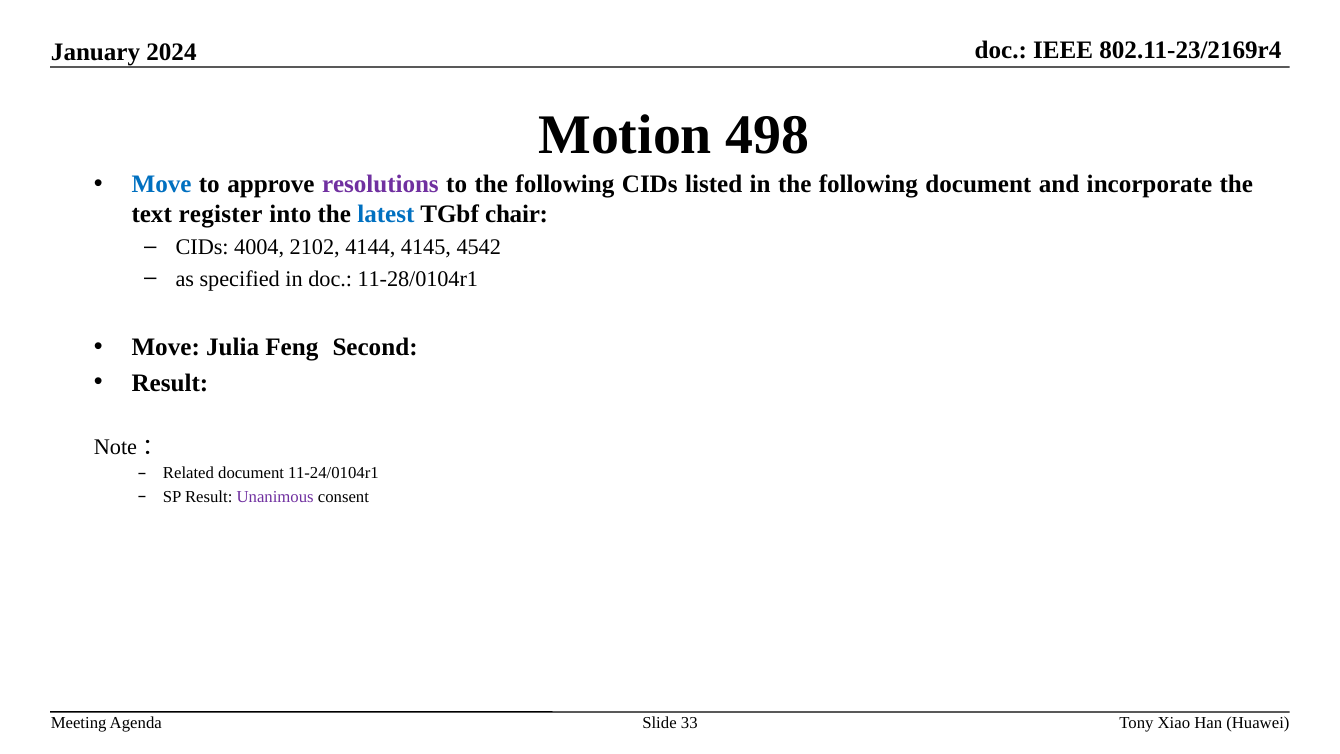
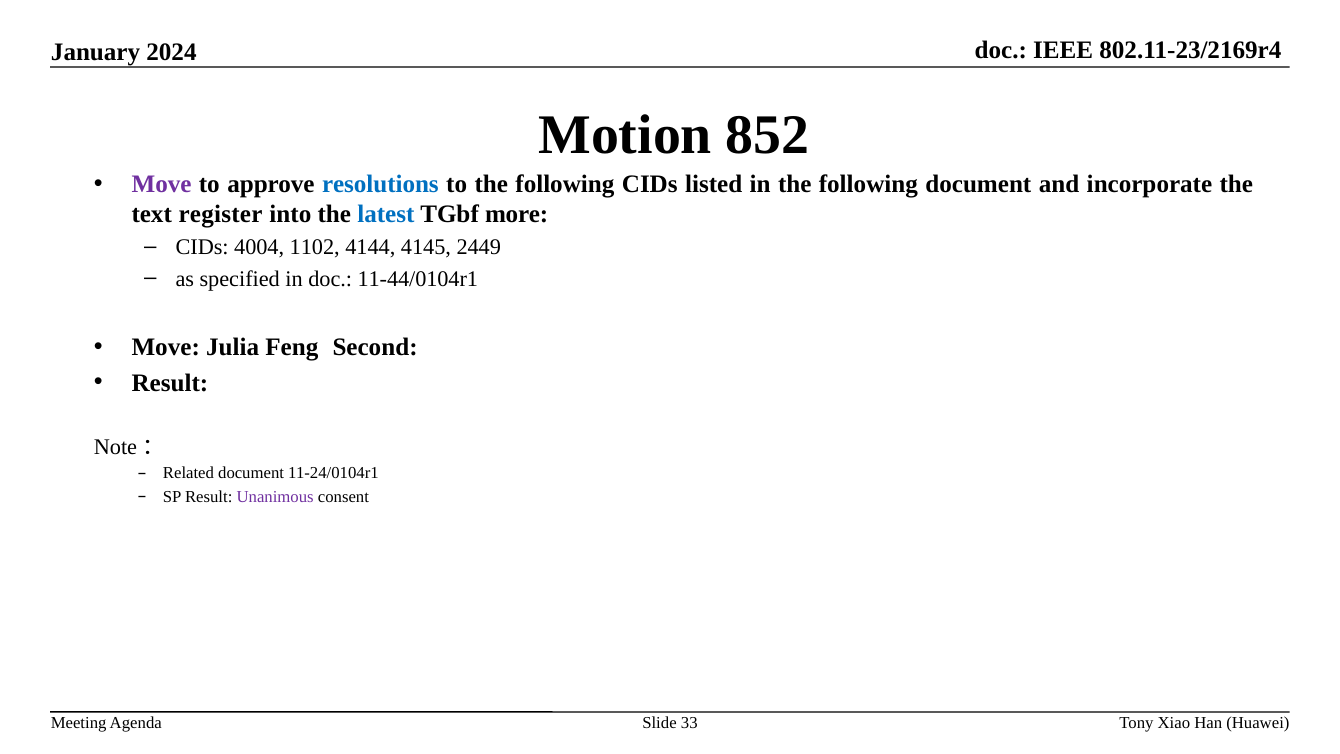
498: 498 -> 852
Move at (162, 184) colour: blue -> purple
resolutions colour: purple -> blue
chair: chair -> more
2102: 2102 -> 1102
4542: 4542 -> 2449
11-28/0104r1: 11-28/0104r1 -> 11-44/0104r1
